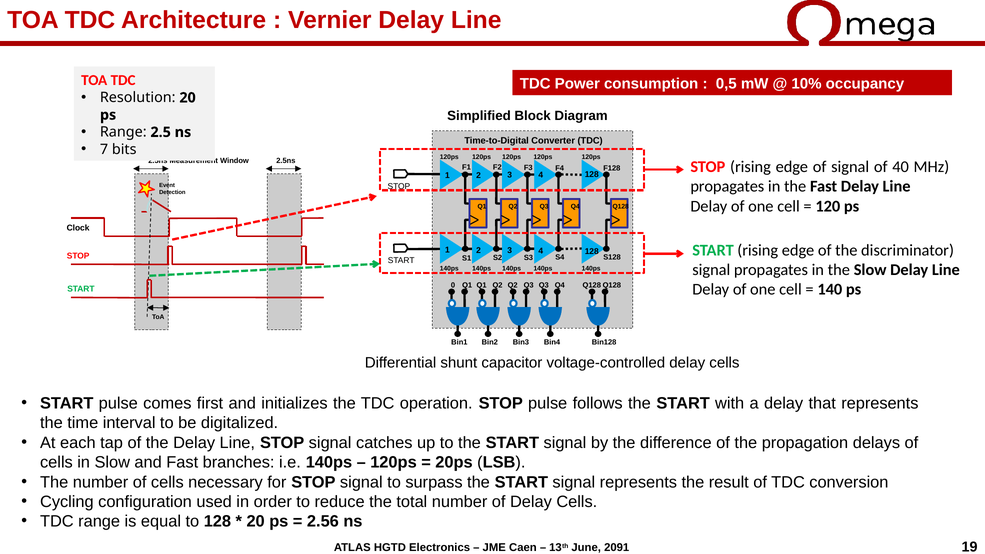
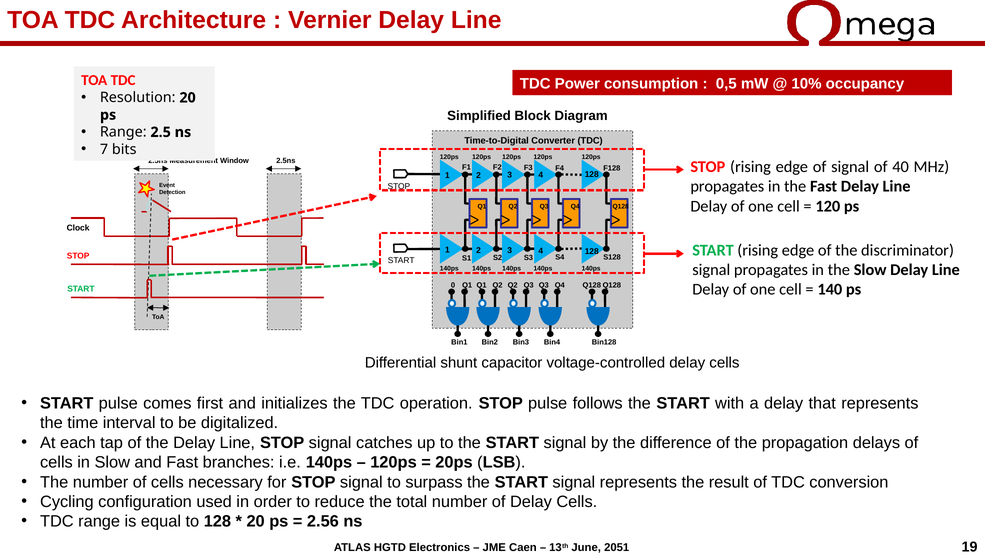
2091: 2091 -> 2051
